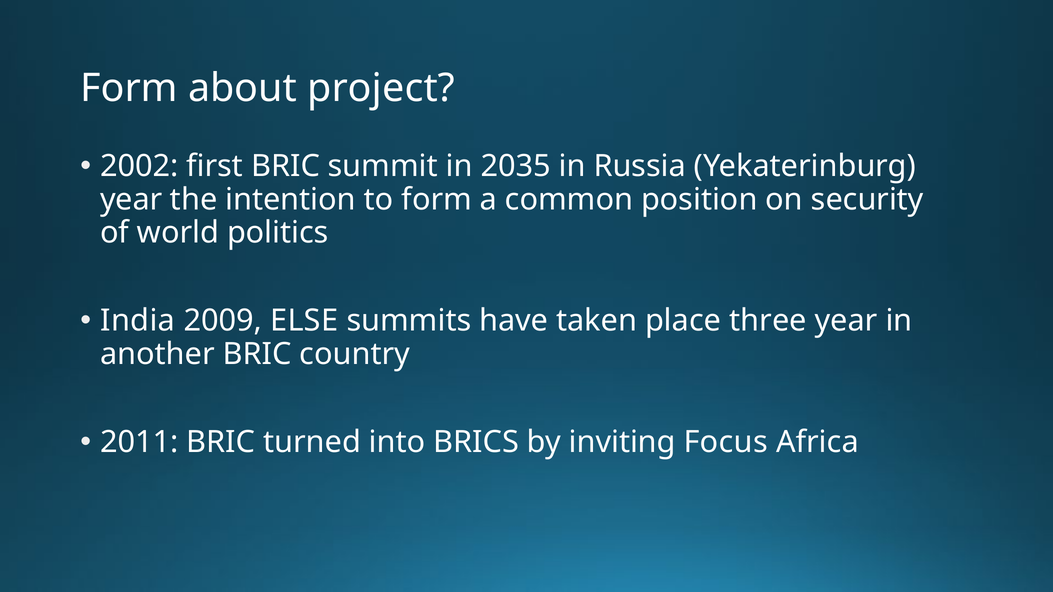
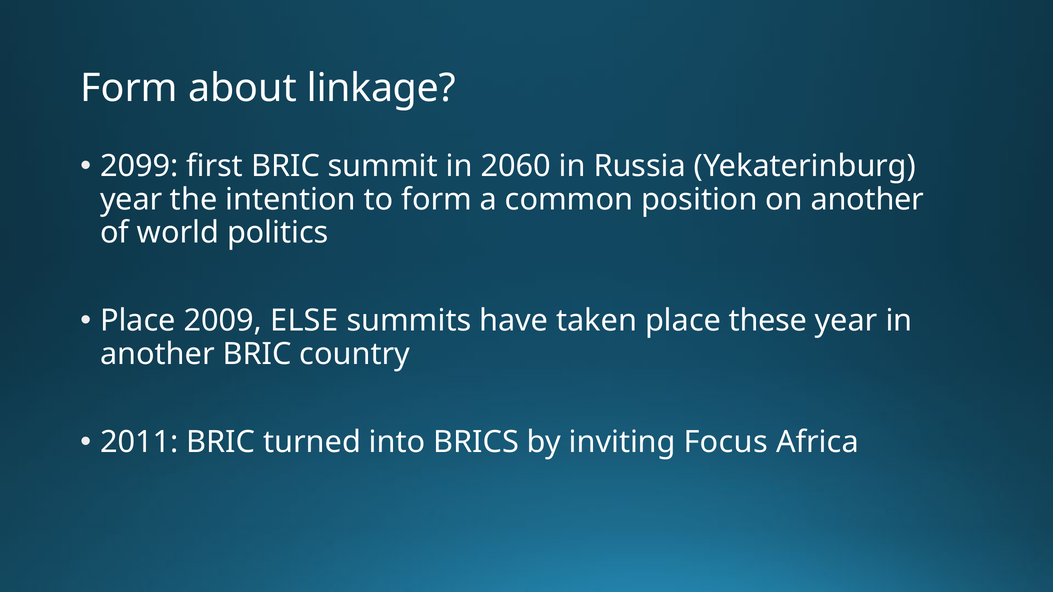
project: project -> linkage
2002: 2002 -> 2099
2035: 2035 -> 2060
on security: security -> another
India at (138, 321): India -> Place
three: three -> these
